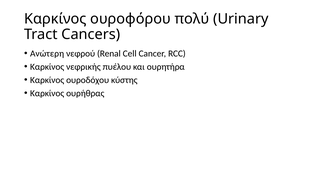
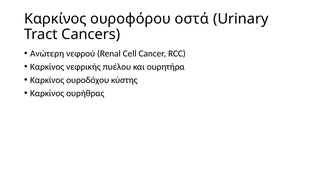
πολύ: πολύ -> οστά
